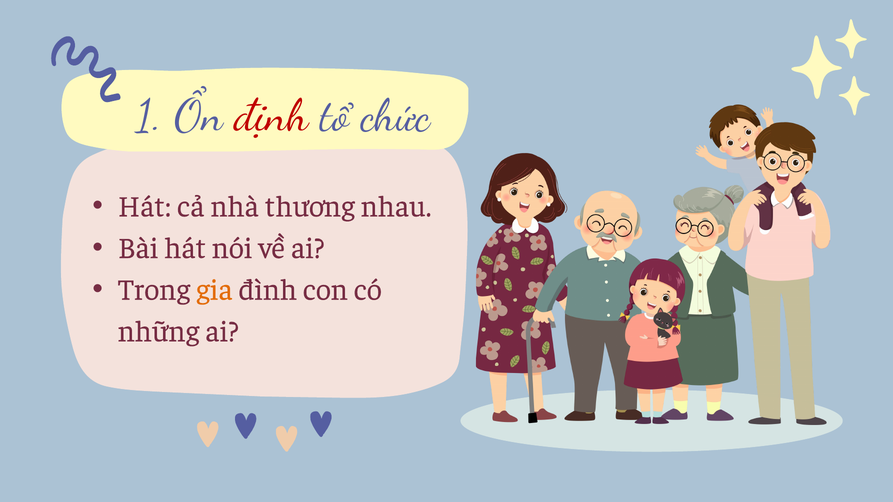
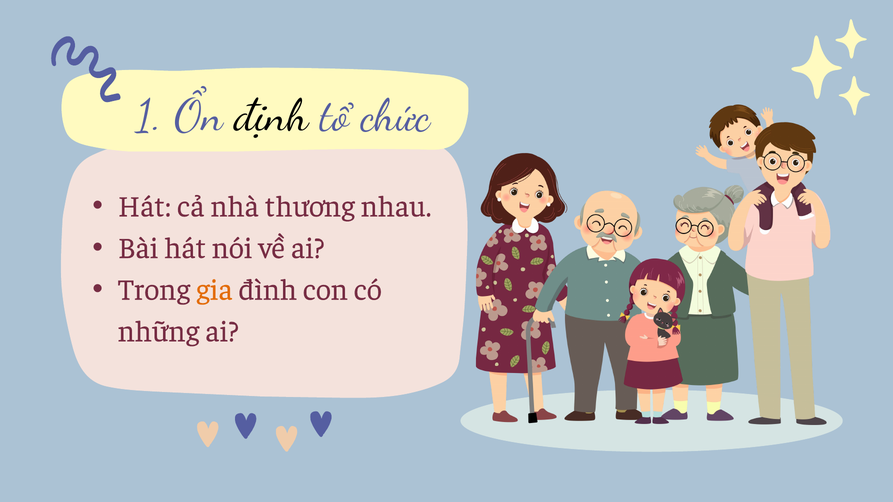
định colour: red -> black
